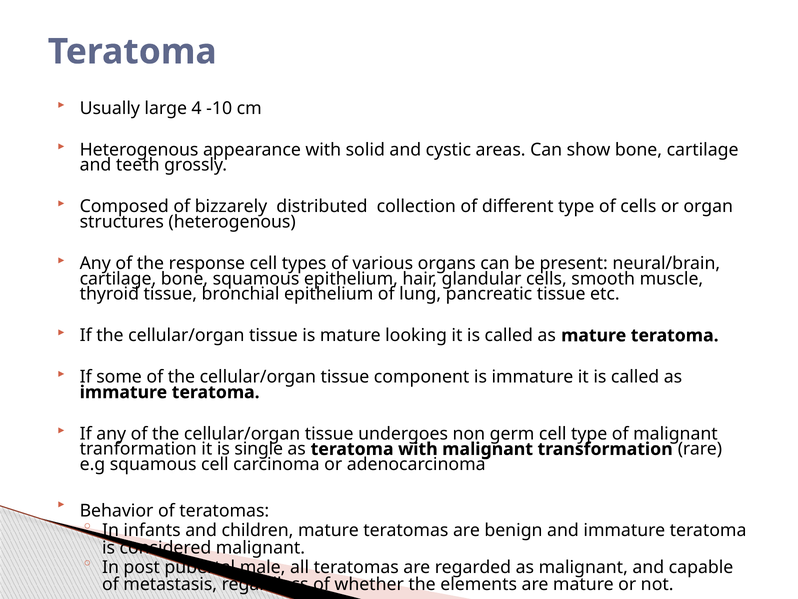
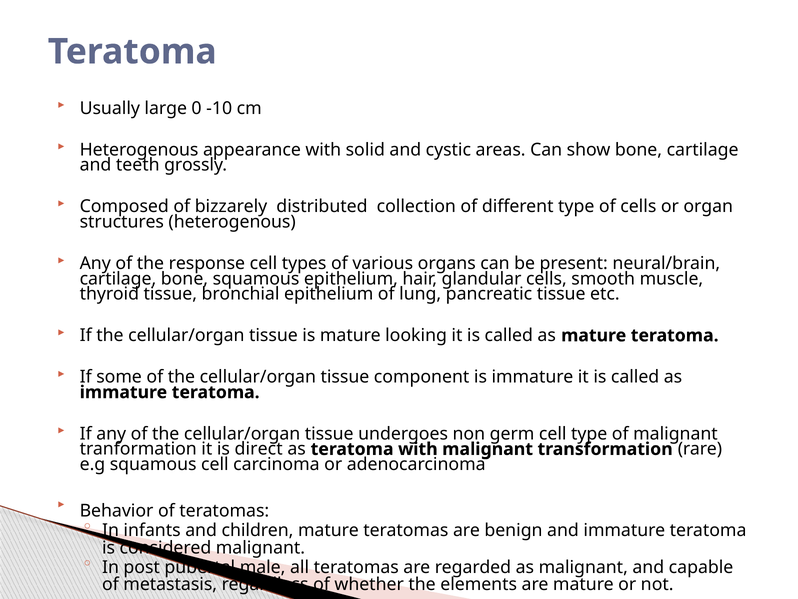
4: 4 -> 0
single: single -> direct
